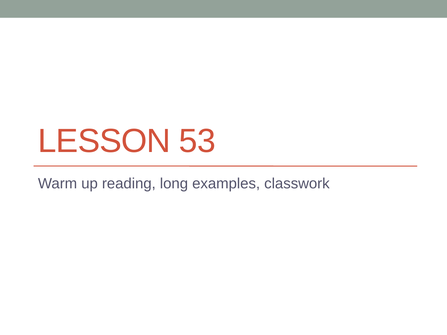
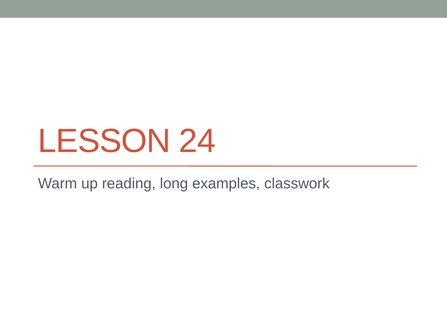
53: 53 -> 24
